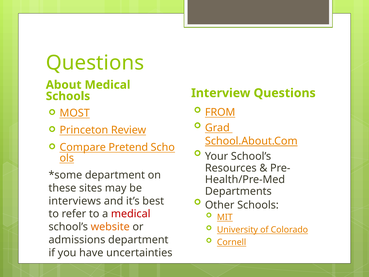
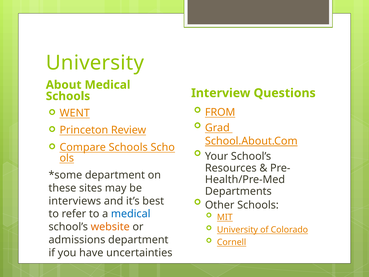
Questions at (95, 63): Questions -> University
MOST: MOST -> WENT
Compare Pretend: Pretend -> Schools
medical at (131, 214) colour: red -> blue
